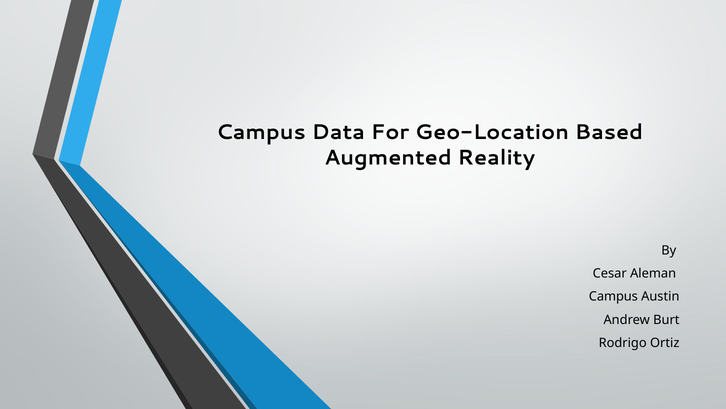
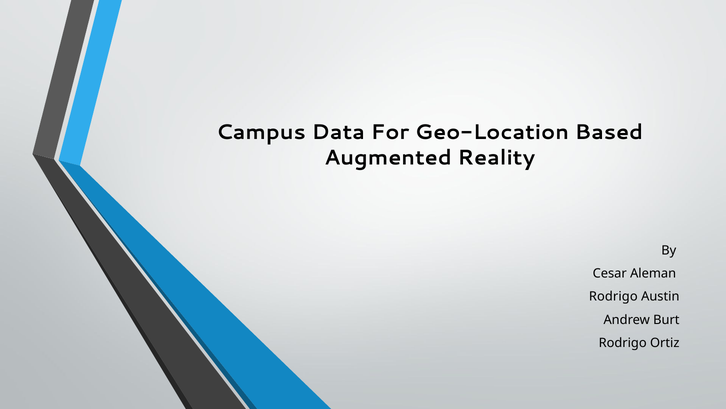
Campus at (613, 296): Campus -> Rodrigo
